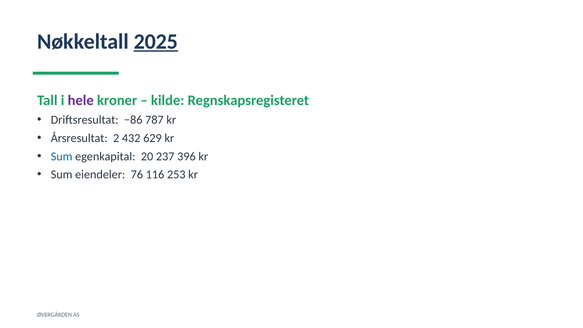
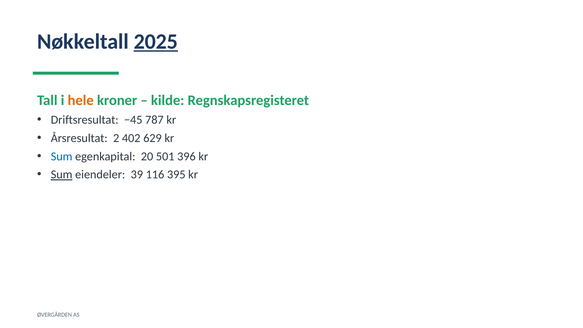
hele colour: purple -> orange
−86: −86 -> −45
432: 432 -> 402
237: 237 -> 501
Sum at (62, 175) underline: none -> present
76: 76 -> 39
253: 253 -> 395
